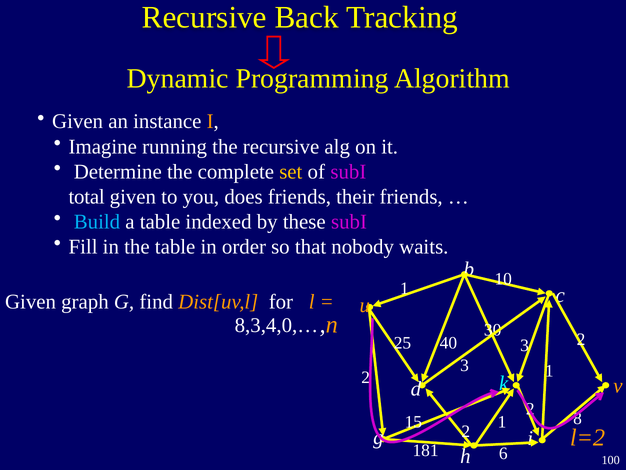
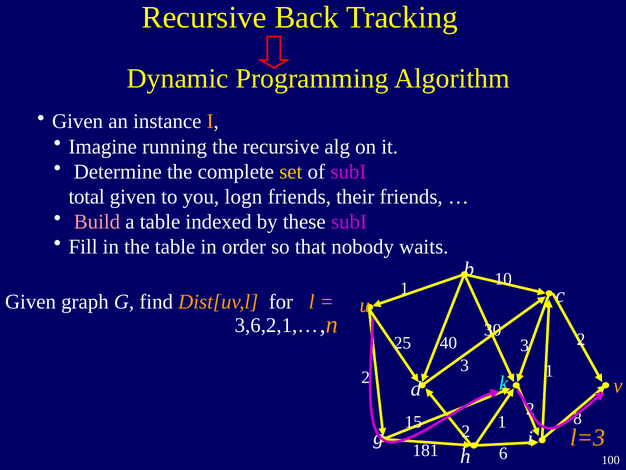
does: does -> logn
Build colour: light blue -> pink
8,3,4,0,…: 8,3,4,0,… -> 3,6,2,1,…
l=2: l=2 -> l=3
